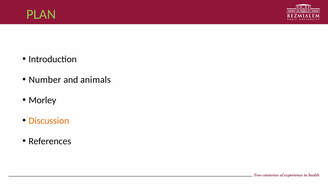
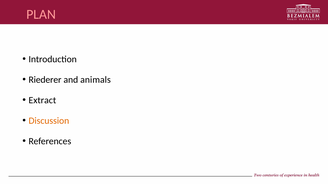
PLAN colour: light green -> pink
Number: Number -> Riederer
Morley: Morley -> Extract
